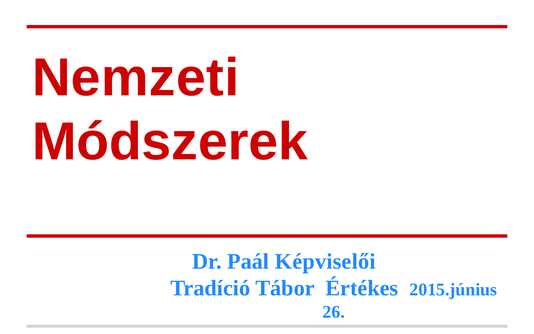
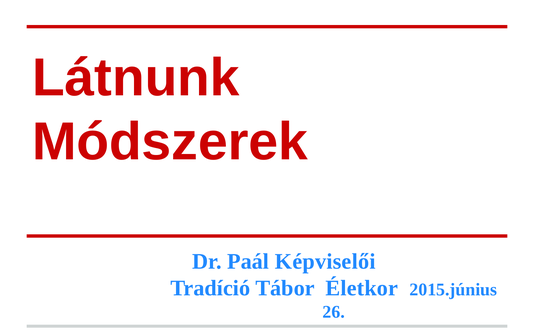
Nemzeti: Nemzeti -> Látnunk
Értékes: Értékes -> Életkor
